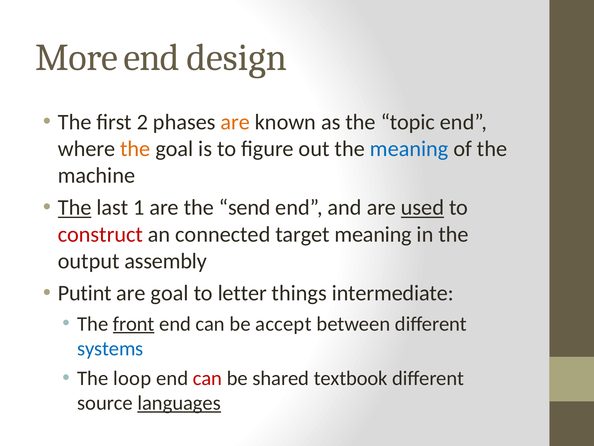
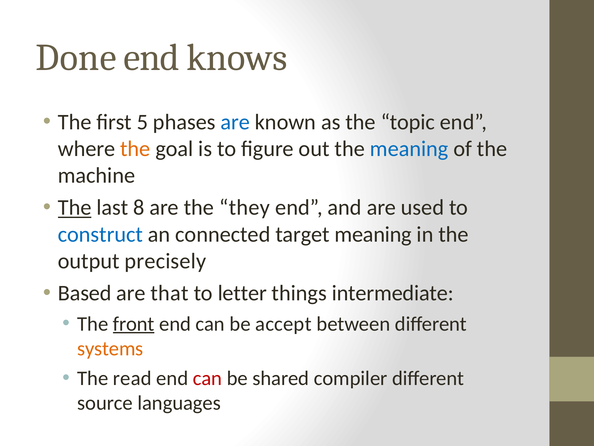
More: More -> Done
design: design -> knows
2: 2 -> 5
are at (235, 122) colour: orange -> blue
1: 1 -> 8
send: send -> they
used underline: present -> none
construct colour: red -> blue
assembly: assembly -> precisely
Putint: Putint -> Based
are goal: goal -> that
systems colour: blue -> orange
loop: loop -> read
textbook: textbook -> compiler
languages underline: present -> none
